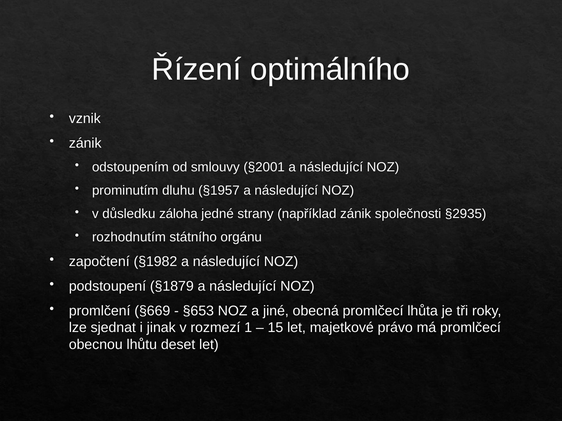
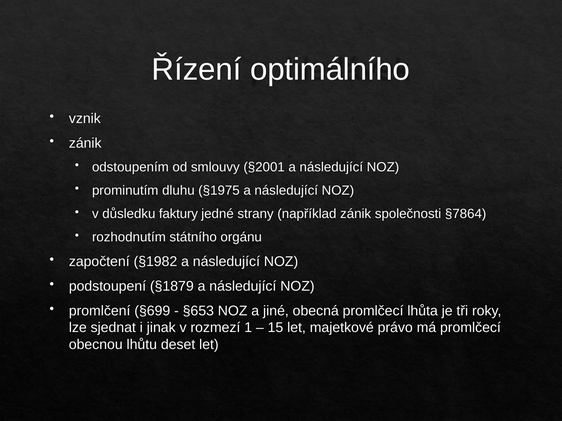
§1957: §1957 -> §1975
záloha: záloha -> faktury
§2935: §2935 -> §7864
§669: §669 -> §699
